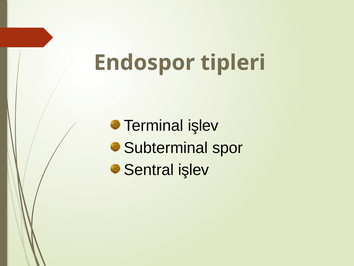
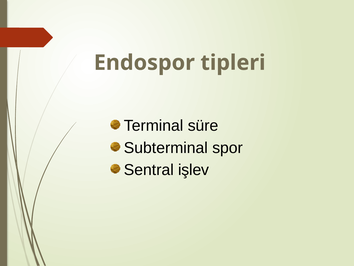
Terminal işlev: işlev -> süre
